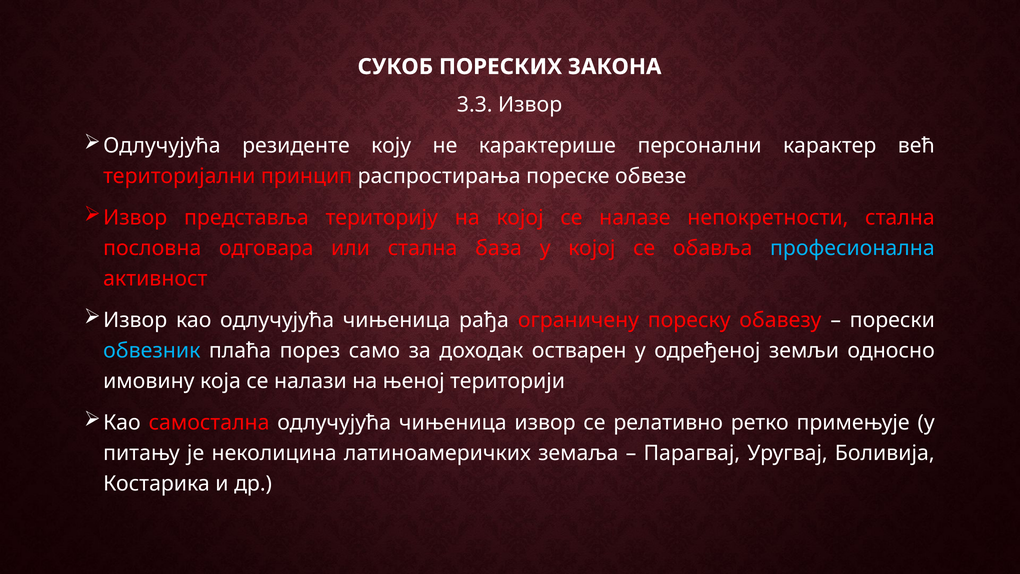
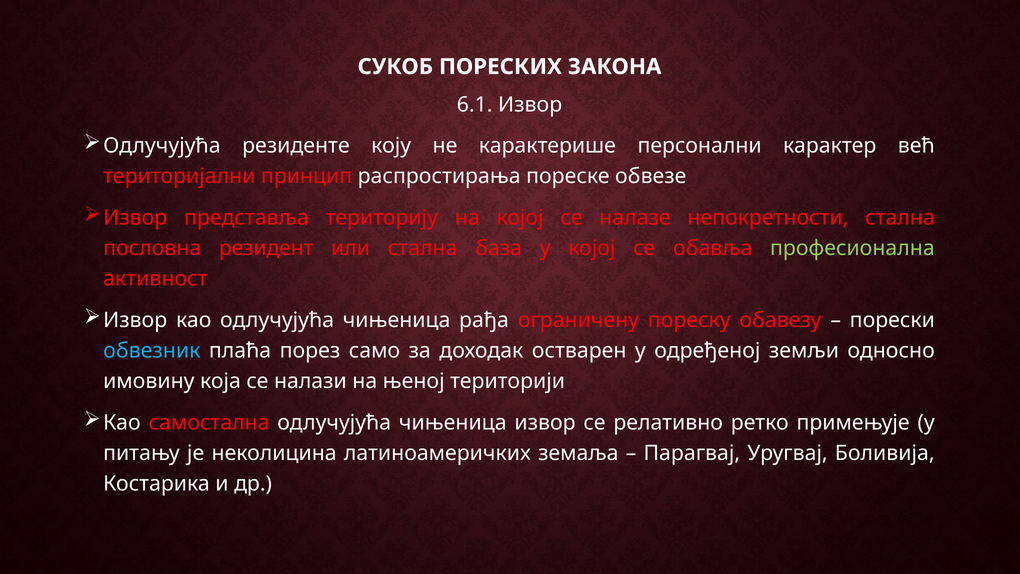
3.3: 3.3 -> 6.1
одговара: одговара -> резидент
професионална colour: light blue -> light green
